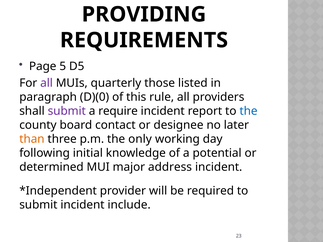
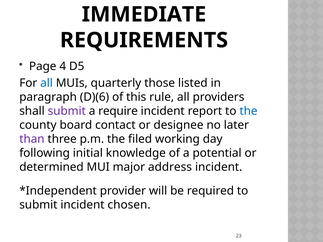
PROVIDING: PROVIDING -> IMMEDIATE
5: 5 -> 4
all at (47, 83) colour: purple -> blue
D)(0: D)(0 -> D)(6
than colour: orange -> purple
only: only -> filed
include: include -> chosen
